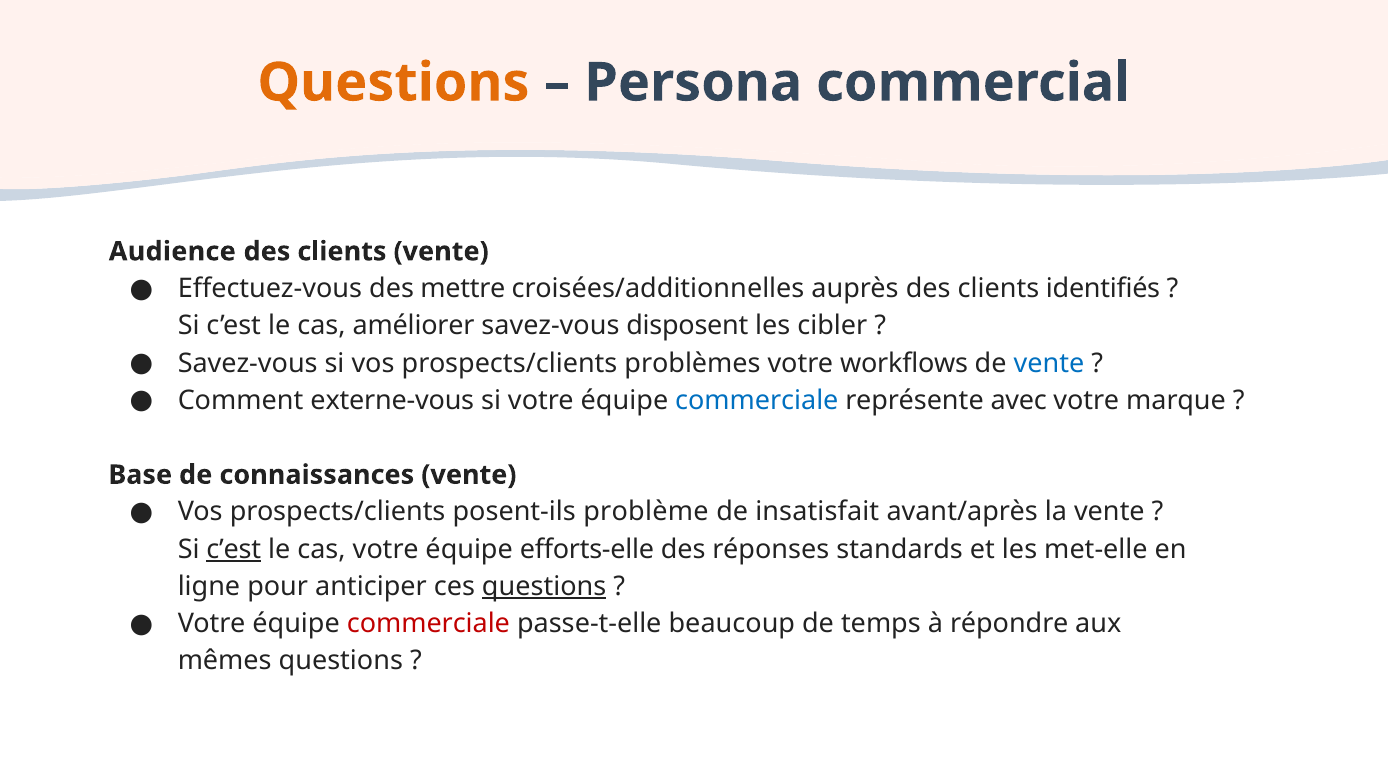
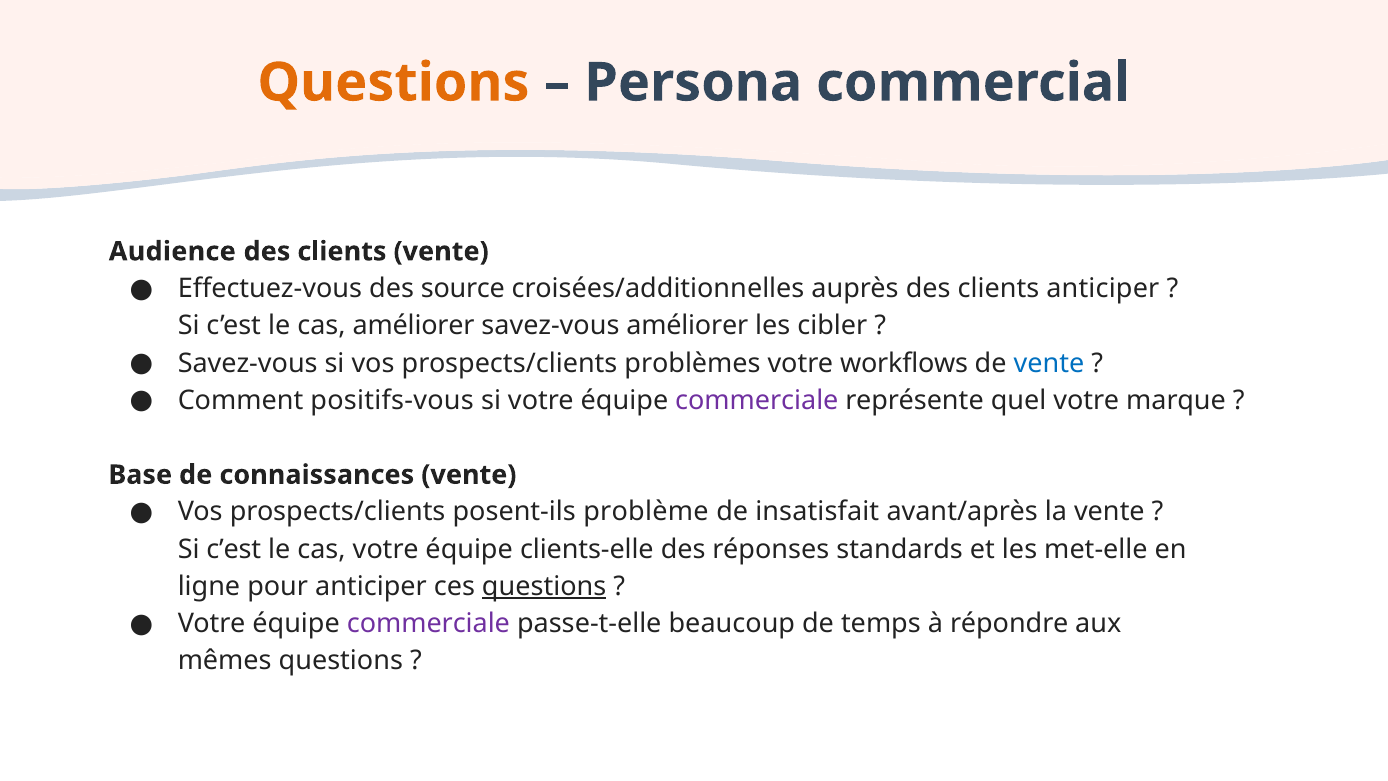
mettre: mettre -> source
clients identifiés: identifiés -> anticiper
savez-vous disposent: disposent -> améliorer
externe-vous: externe-vous -> positifs-vous
commerciale at (757, 400) colour: blue -> purple
avec: avec -> quel
c’est at (234, 549) underline: present -> none
efforts-elle: efforts-elle -> clients-elle
commerciale at (428, 624) colour: red -> purple
